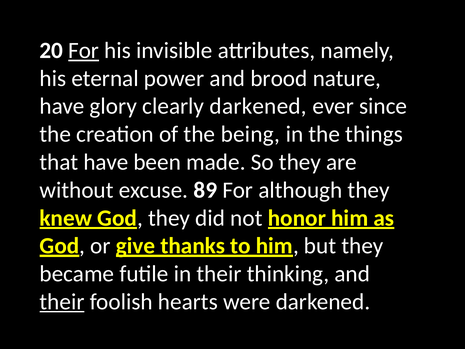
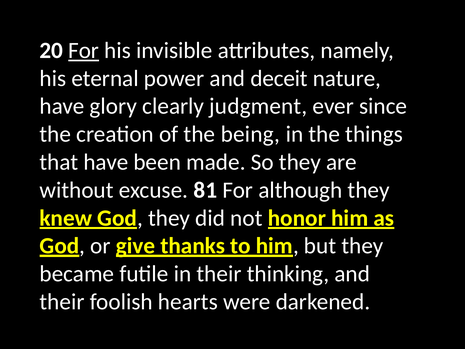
brood: brood -> deceit
clearly darkened: darkened -> judgment
89: 89 -> 81
their at (62, 302) underline: present -> none
